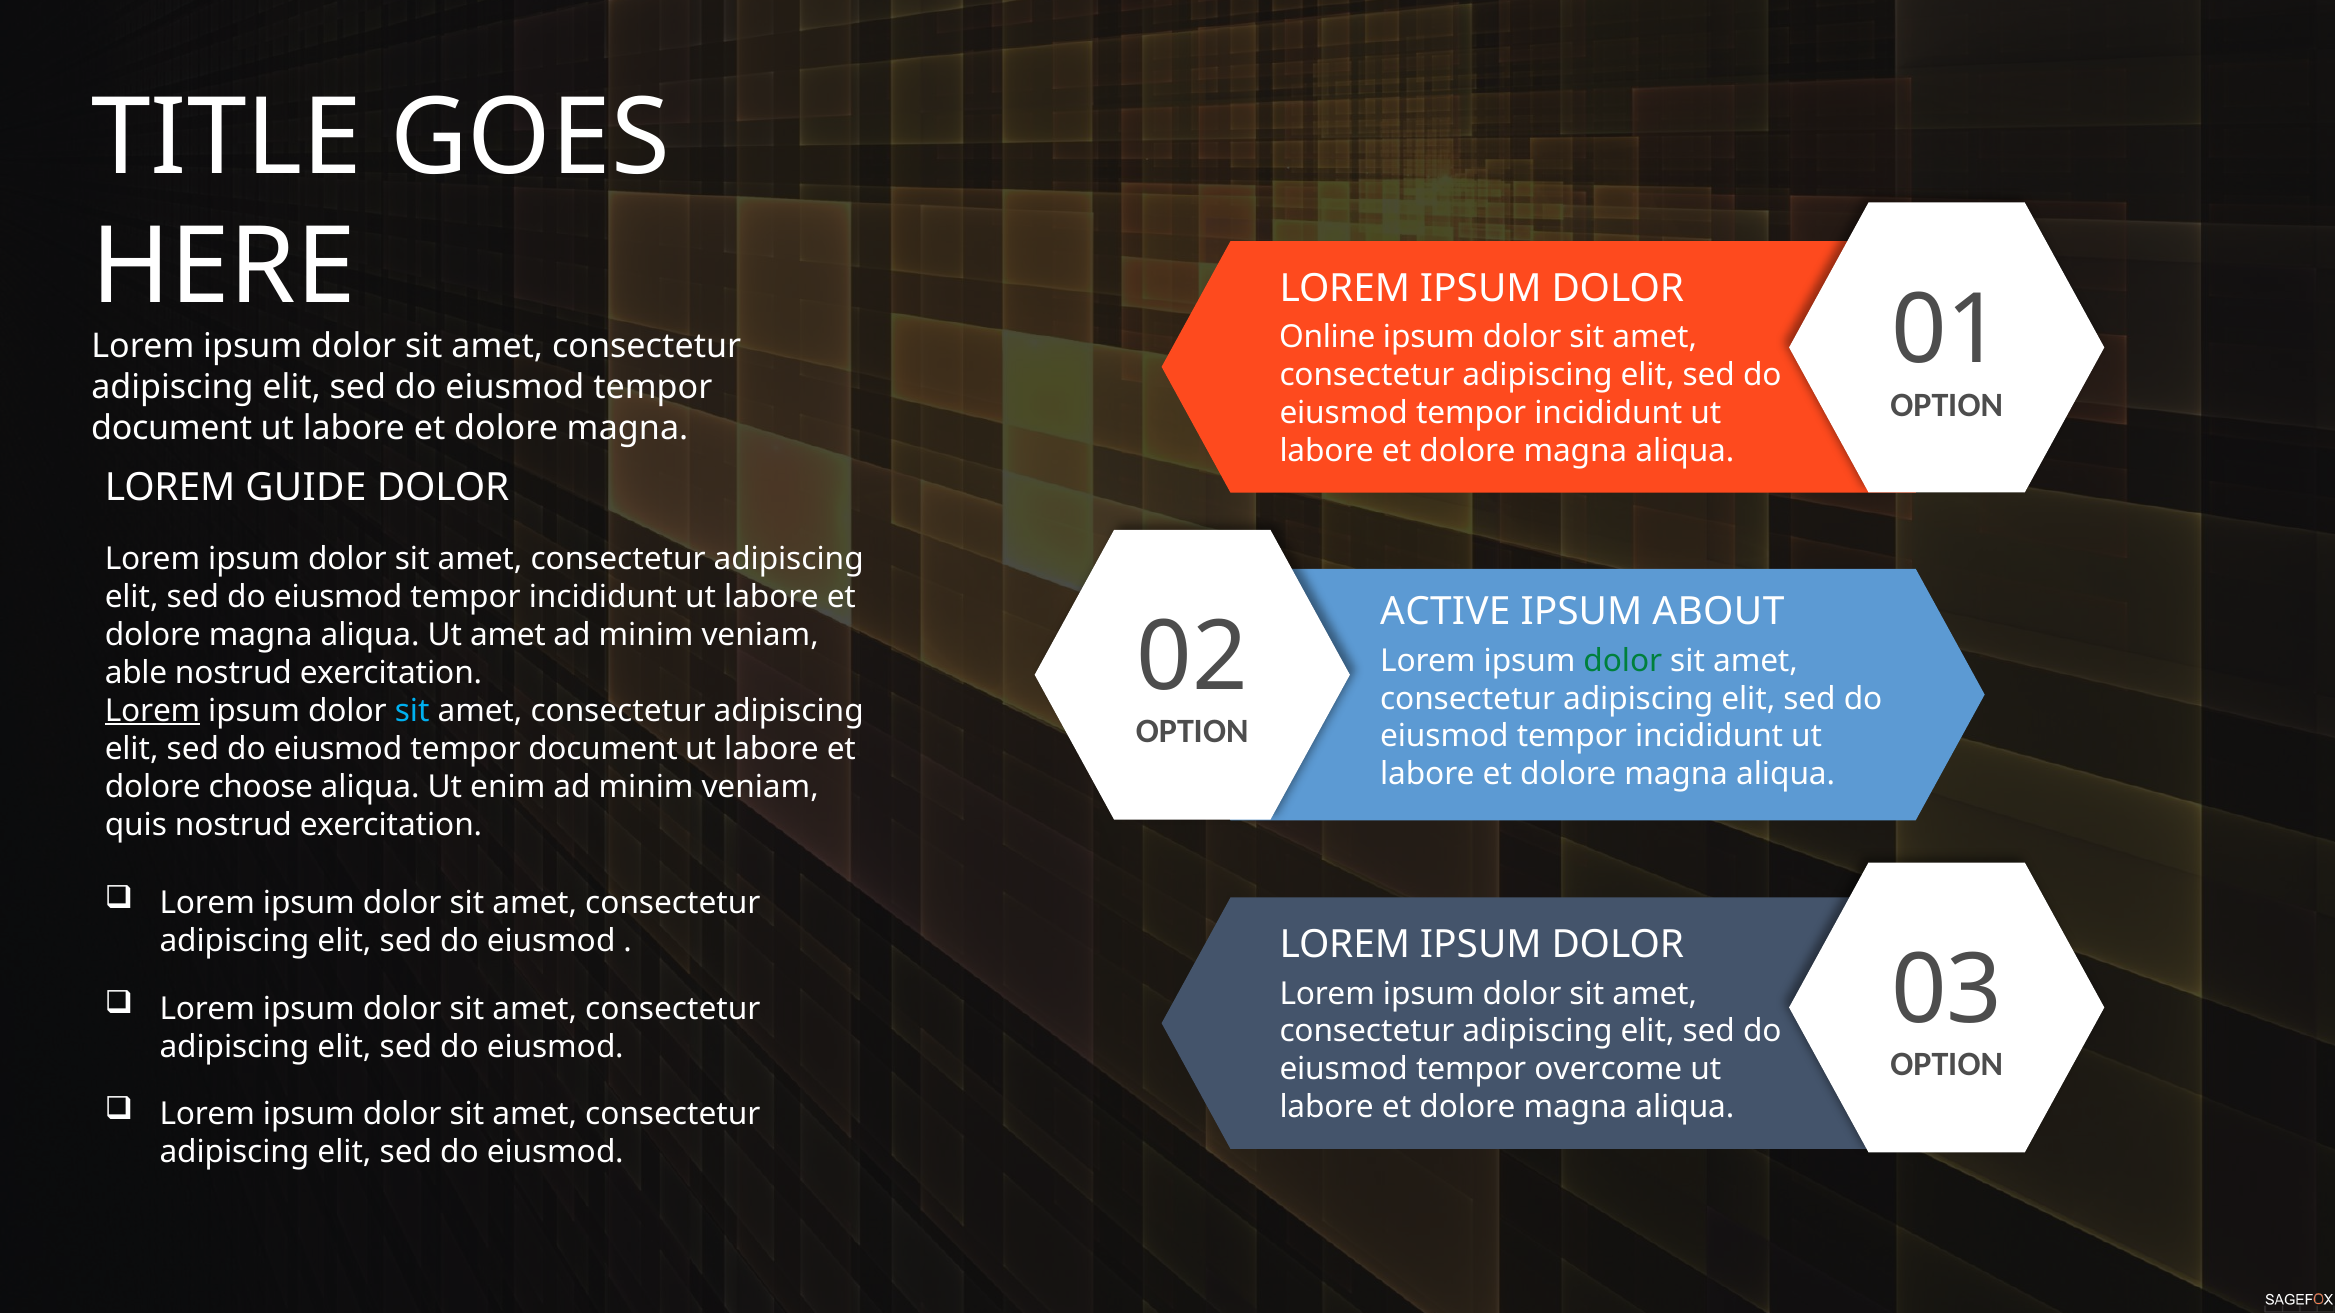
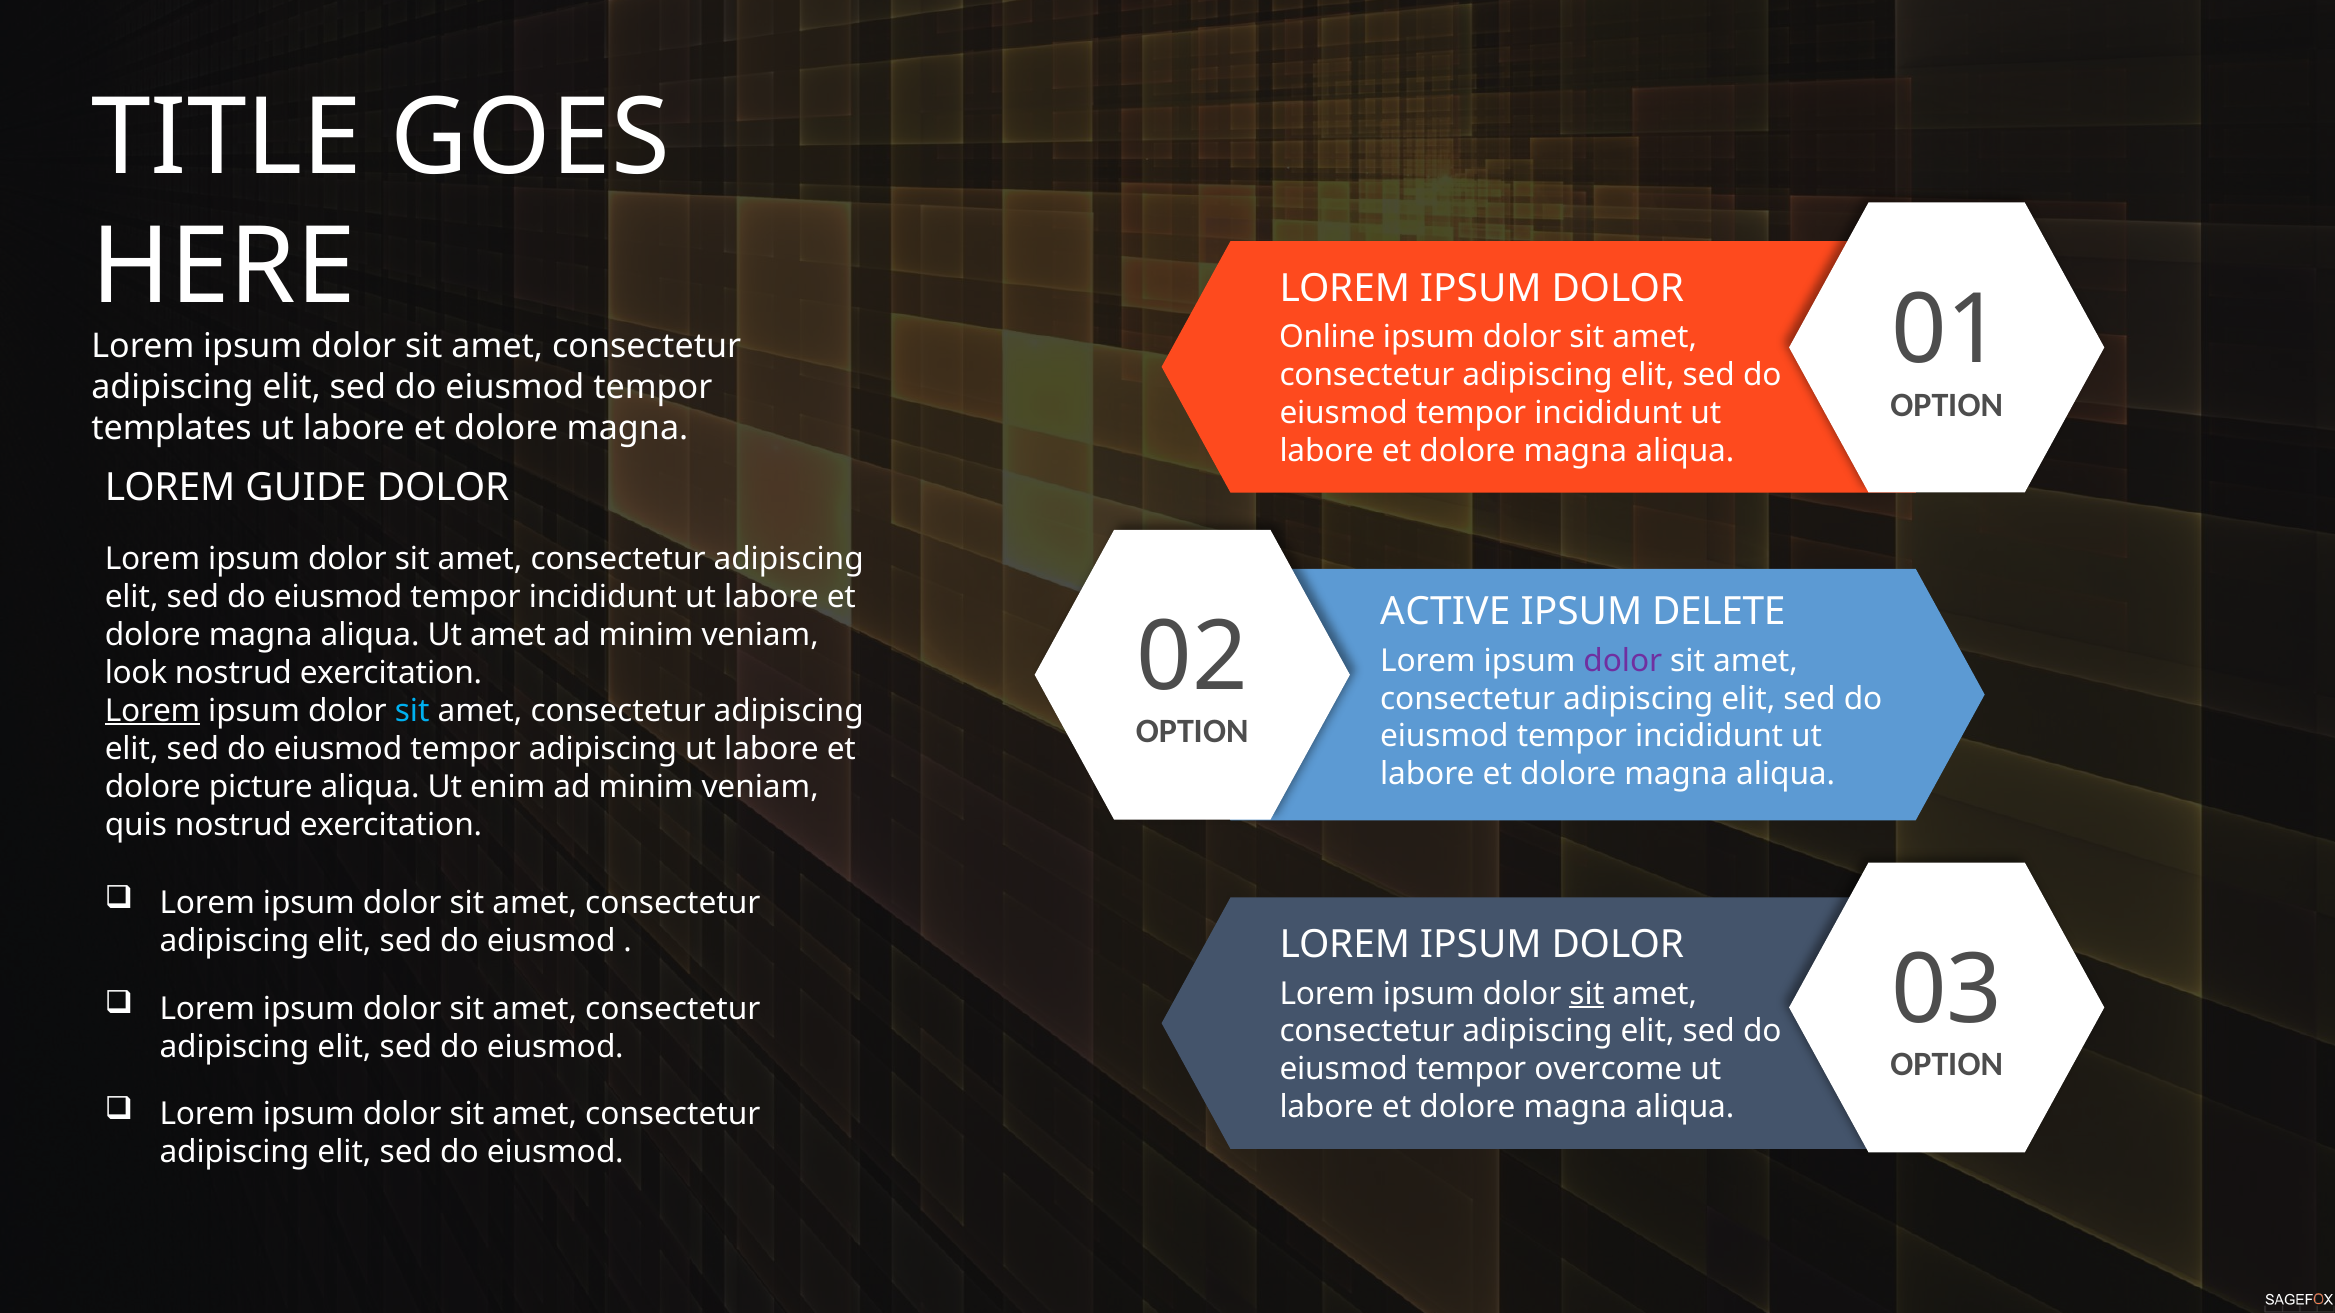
document at (172, 428): document -> templates
ABOUT: ABOUT -> DELETE
dolor at (1623, 661) colour: green -> purple
able: able -> look
document at (603, 749): document -> adipiscing
choose: choose -> picture
sit at (1587, 994) underline: none -> present
